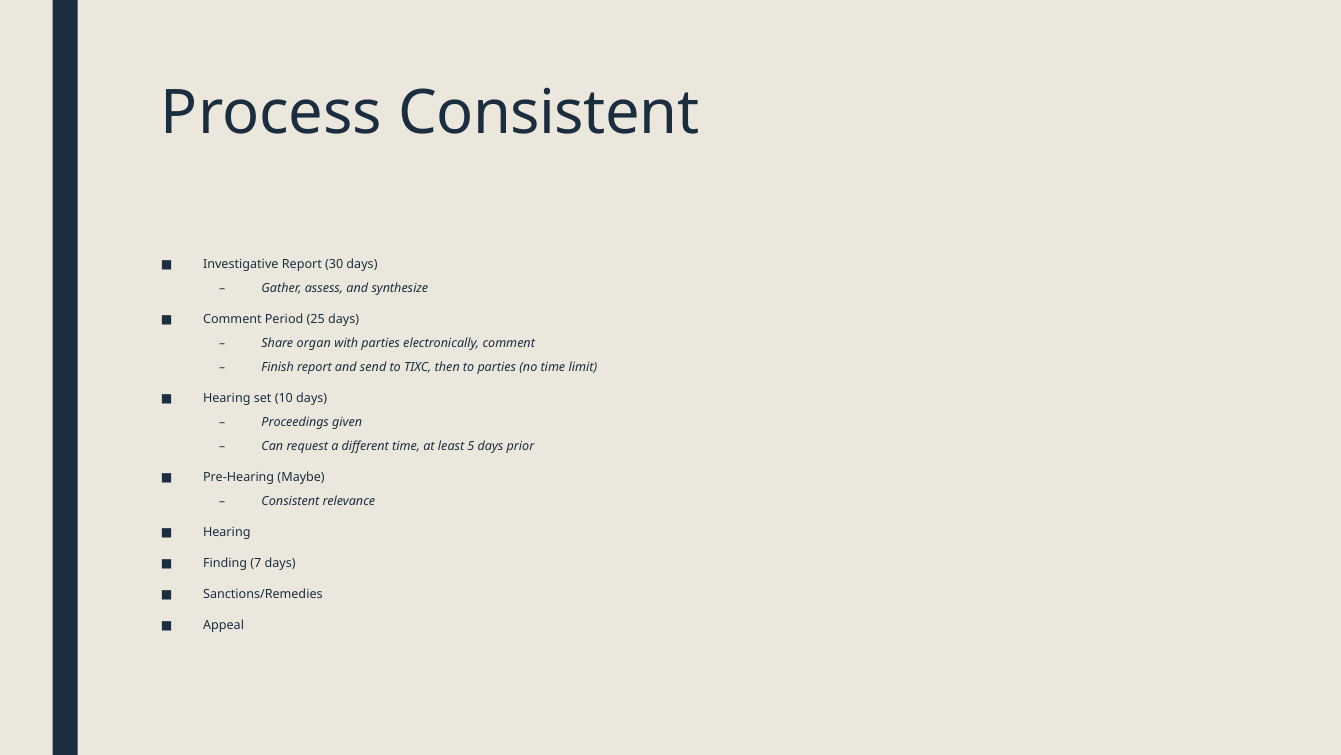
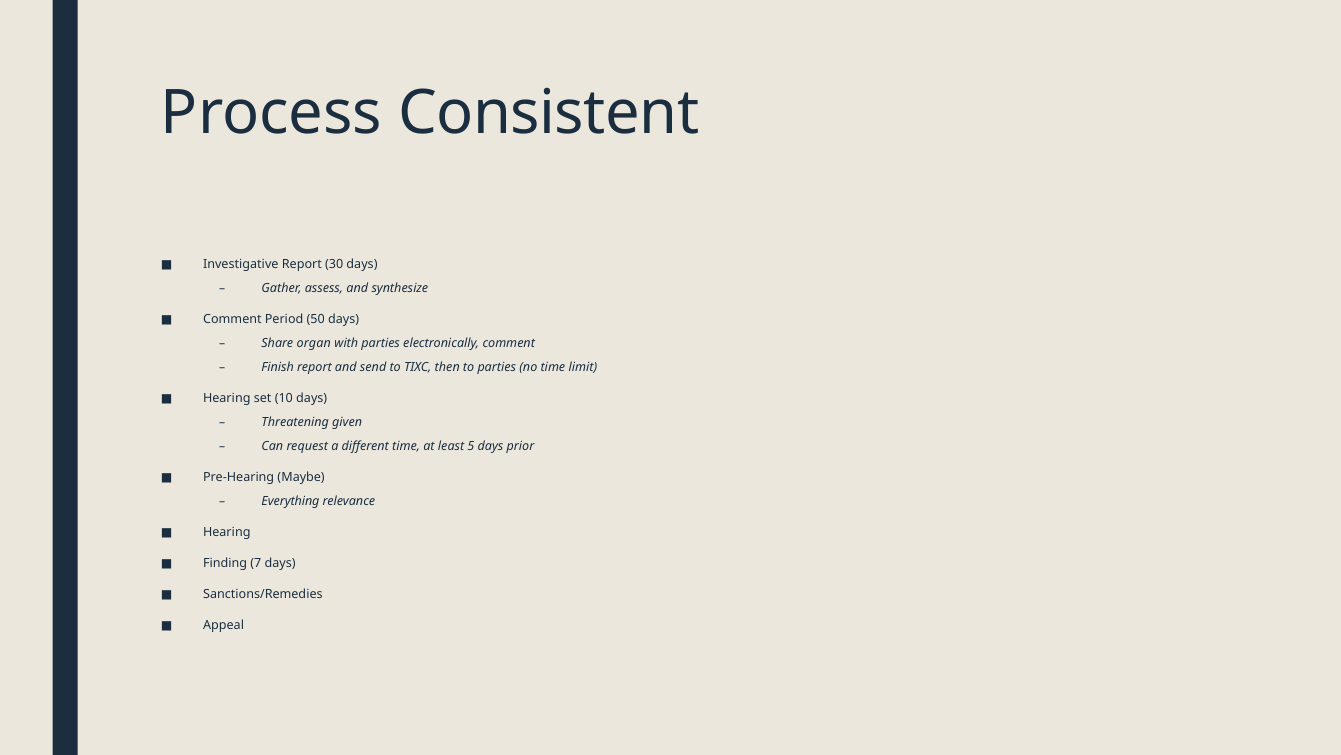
25: 25 -> 50
Proceedings: Proceedings -> Threatening
Consistent at (290, 501): Consistent -> Everything
